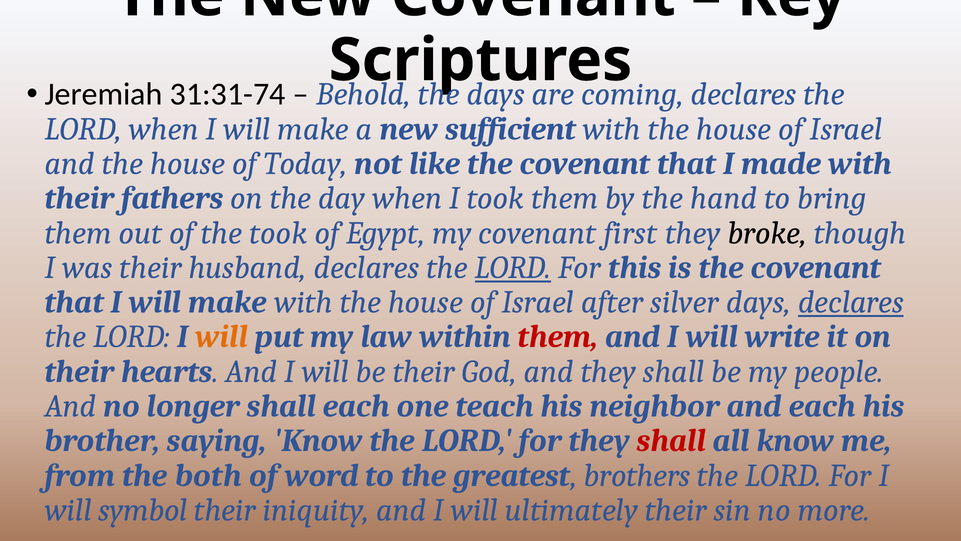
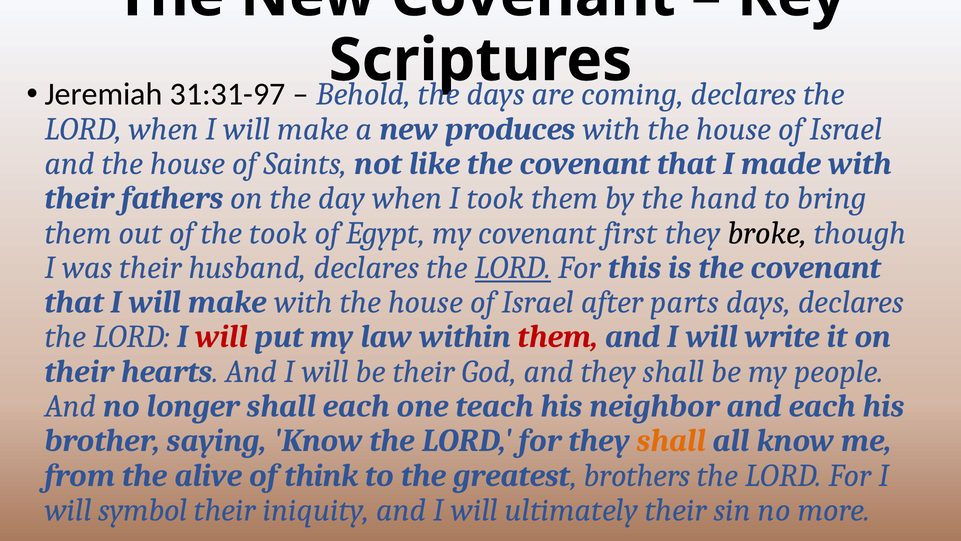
31:31-74: 31:31-74 -> 31:31-97
sufficient: sufficient -> produces
Today: Today -> Saints
silver: silver -> parts
declares at (851, 302) underline: present -> none
will at (222, 337) colour: orange -> red
shall at (671, 440) colour: red -> orange
both: both -> alive
word: word -> think
